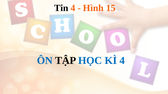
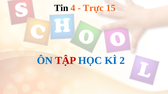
Hình: Hình -> Trực
TẬP colour: black -> red
KÌ 4: 4 -> 2
